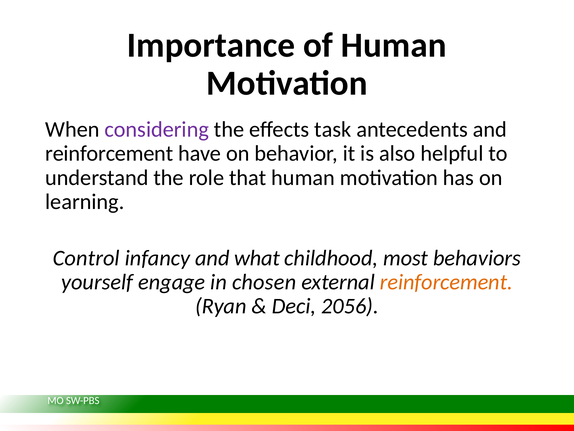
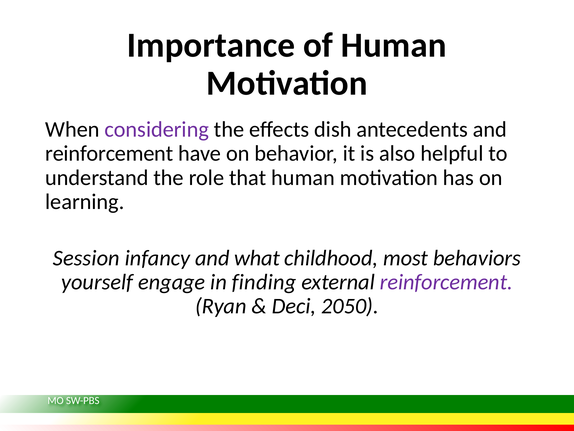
task: task -> dish
Control: Control -> Session
chosen: chosen -> finding
reinforcement at (446, 282) colour: orange -> purple
2056: 2056 -> 2050
